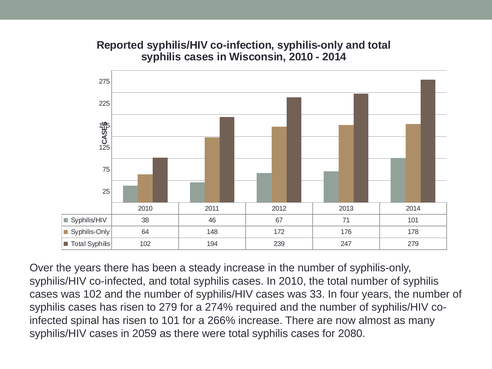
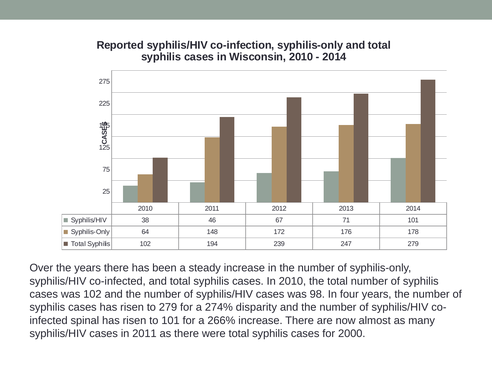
33: 33 -> 98
required: required -> disparity
in 2059: 2059 -> 2011
2080: 2080 -> 2000
